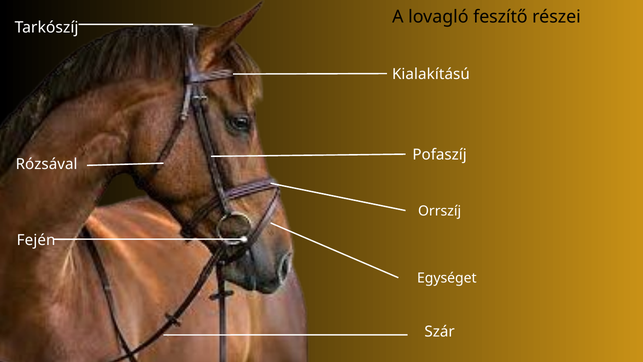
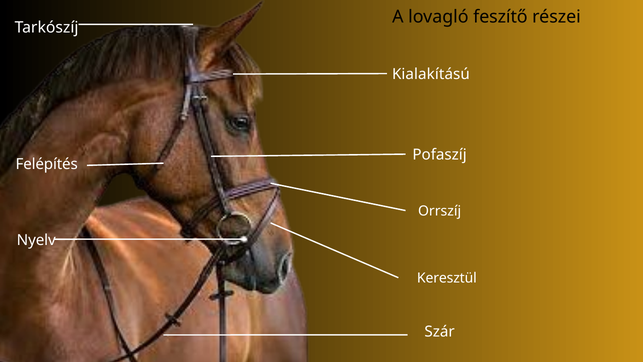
Rózsával: Rózsával -> Felépítés
Fején: Fején -> Nyelv
Egységet: Egységet -> Keresztül
